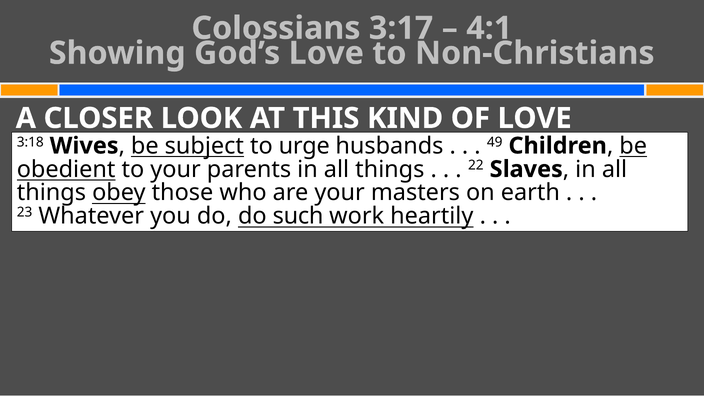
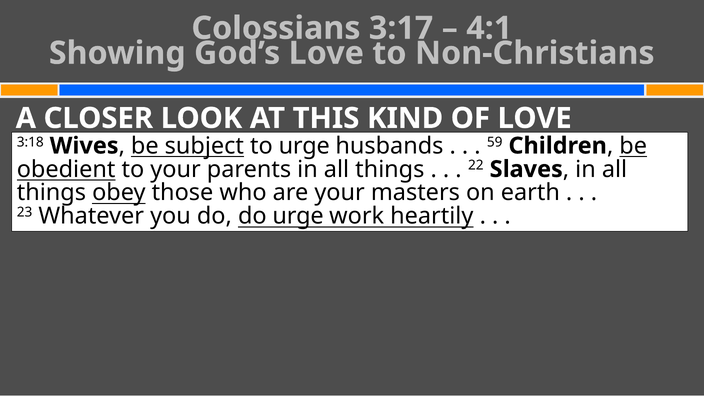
49: 49 -> 59
do such: such -> urge
